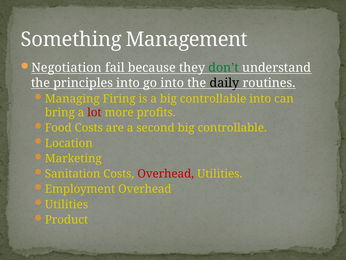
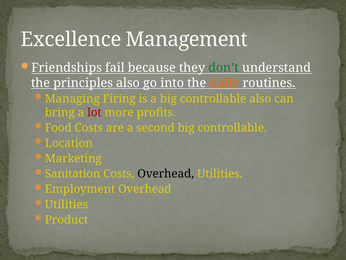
Something: Something -> Excellence
Negotiation: Negotiation -> Friendships
principles into: into -> also
daily colour: black -> orange
controllable into: into -> also
Overhead at (166, 173) colour: red -> black
